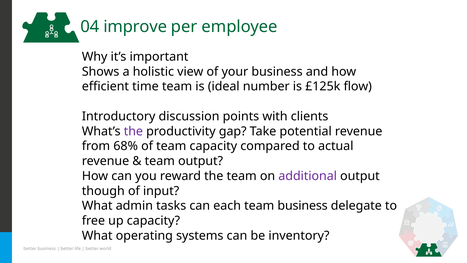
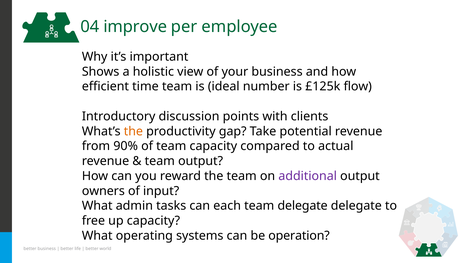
the at (133, 131) colour: purple -> orange
68%: 68% -> 90%
though: though -> owners
team business: business -> delegate
inventory: inventory -> operation
